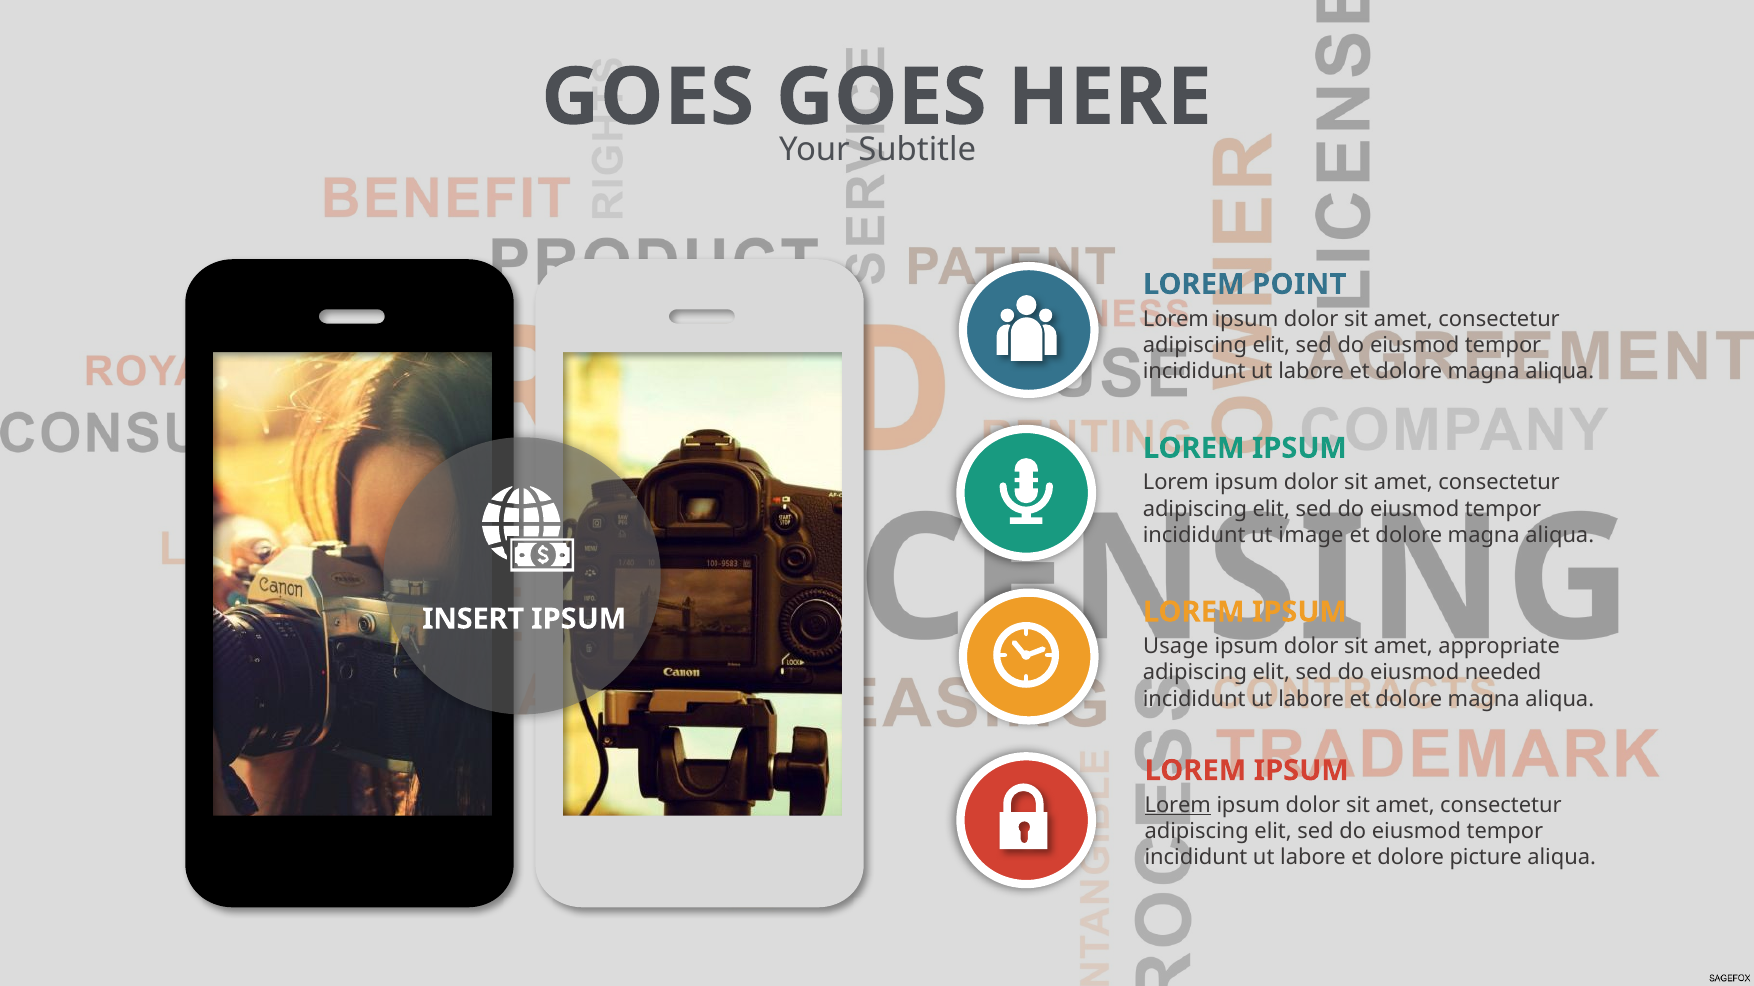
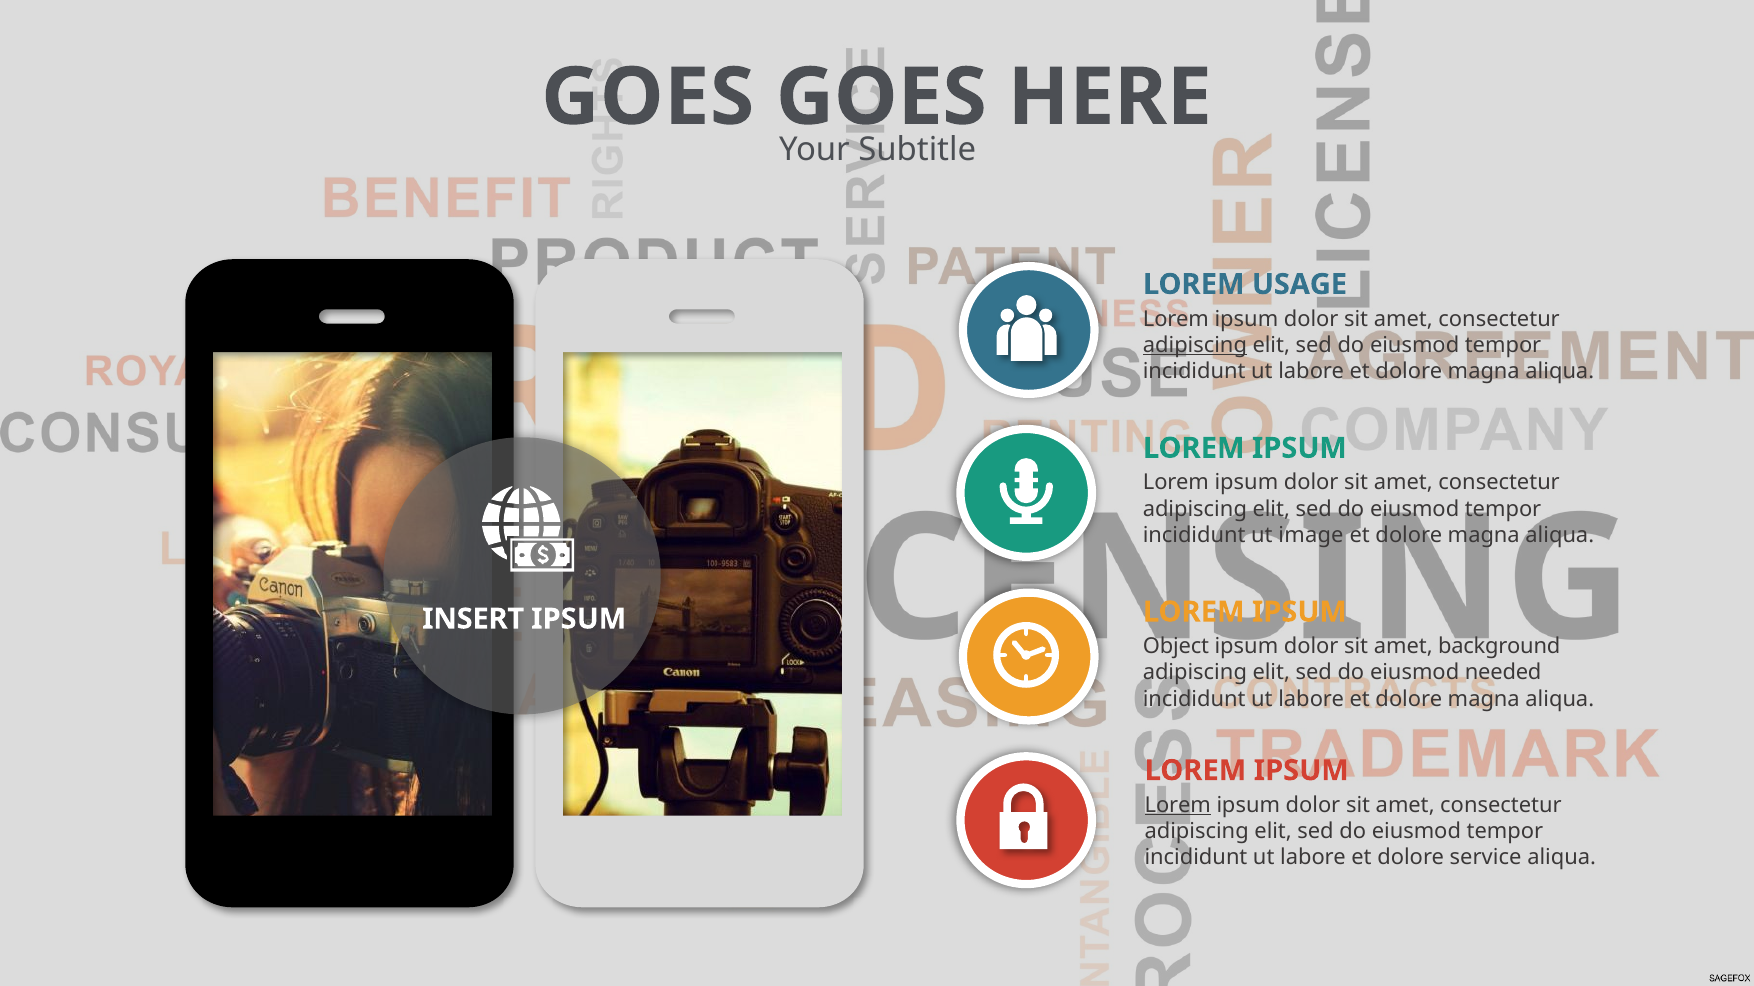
POINT: POINT -> USAGE
adipiscing at (1195, 345) underline: none -> present
Usage: Usage -> Object
appropriate: appropriate -> background
picture: picture -> service
